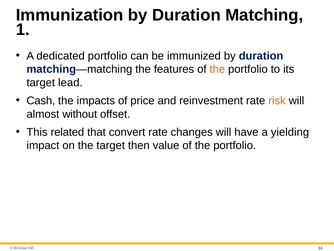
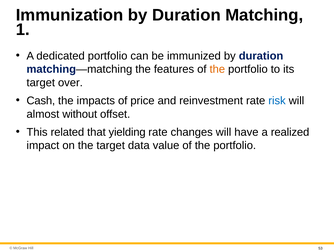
lead: lead -> over
risk colour: orange -> blue
convert: convert -> yielding
yielding: yielding -> realized
then: then -> data
